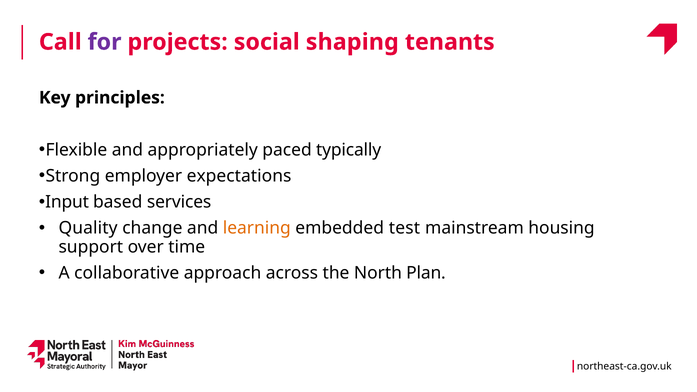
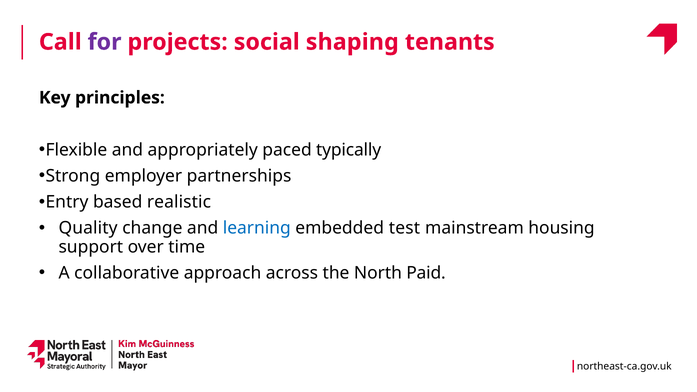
expectations: expectations -> partnerships
Input: Input -> Entry
services: services -> realistic
learning colour: orange -> blue
Plan: Plan -> Paid
